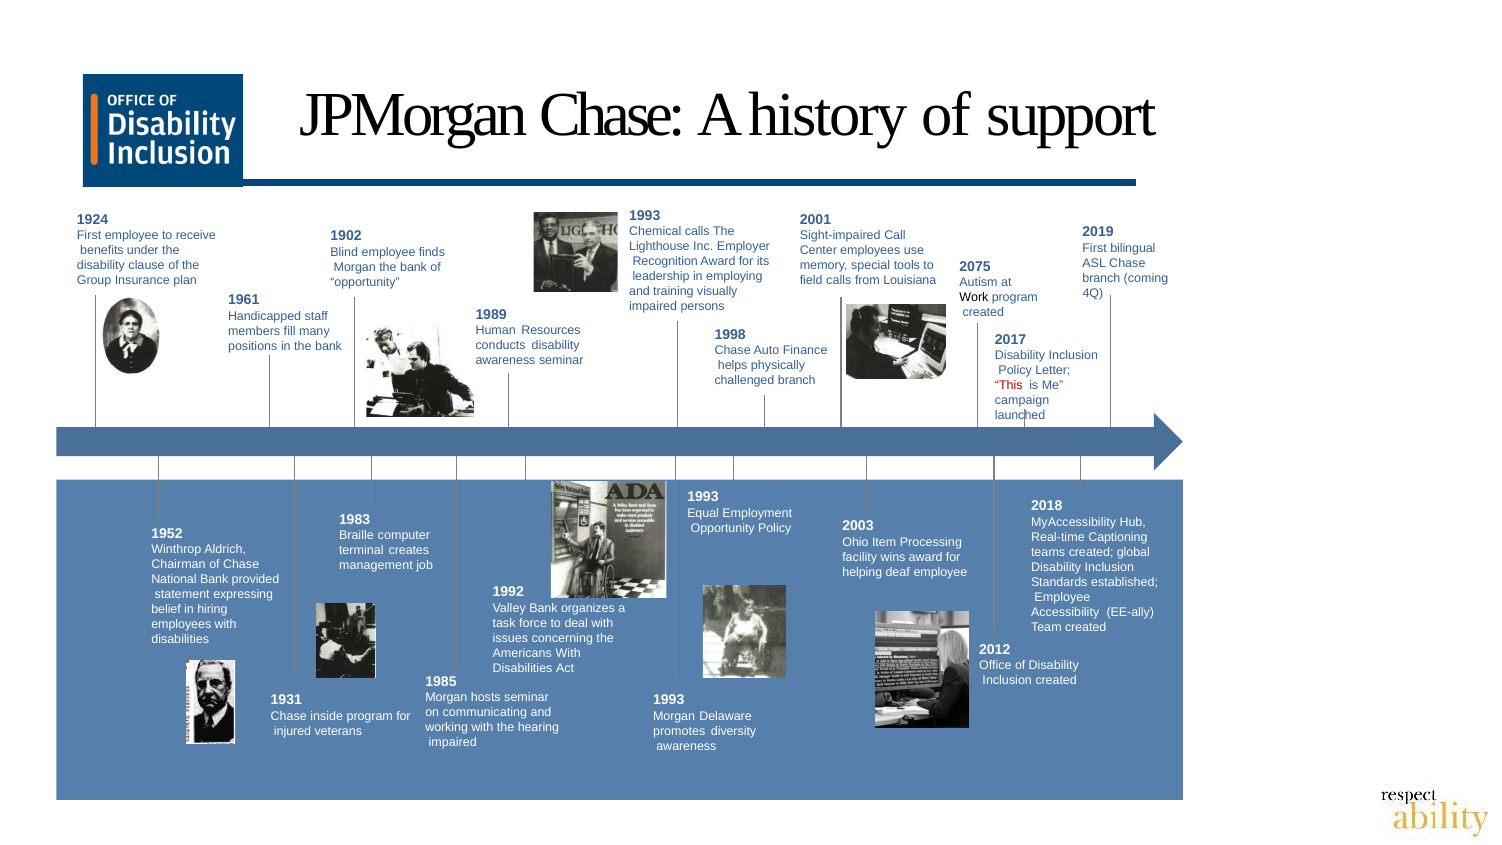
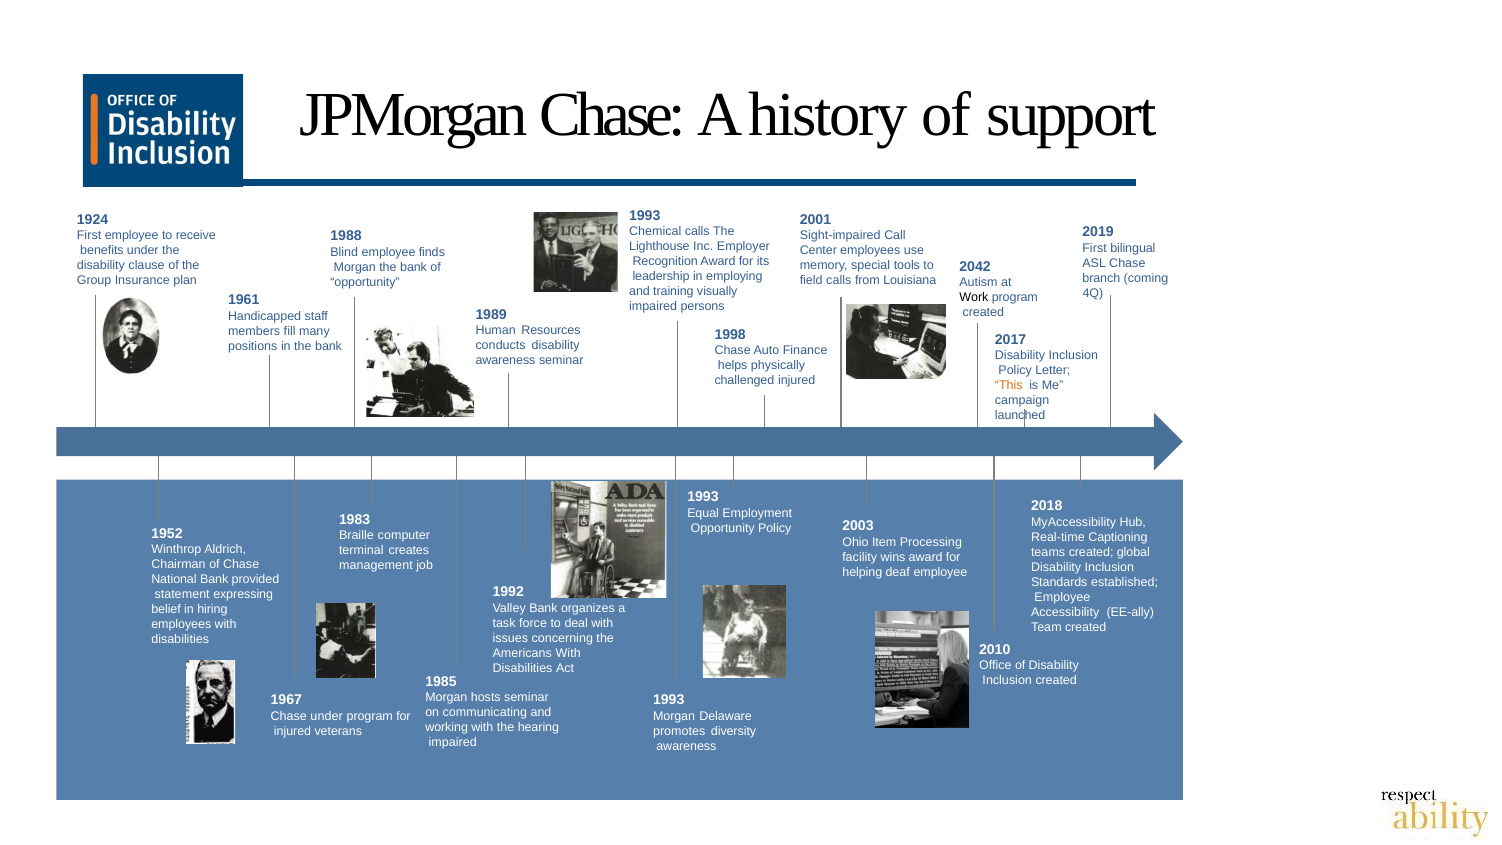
1902: 1902 -> 1988
2075: 2075 -> 2042
challenged branch: branch -> injured
This colour: red -> orange
2012: 2012 -> 2010
1931: 1931 -> 1967
Chase inside: inside -> under
